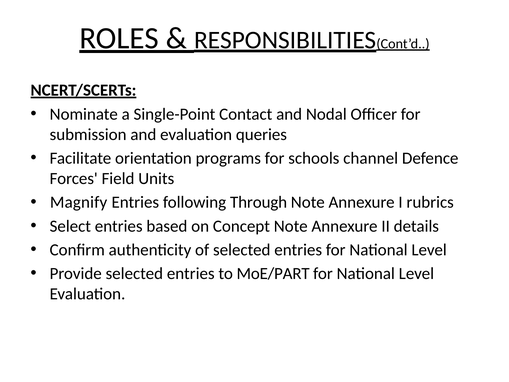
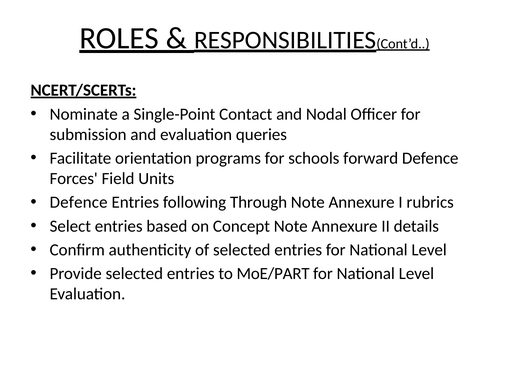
channel: channel -> forward
Magnify at (79, 202): Magnify -> Defence
